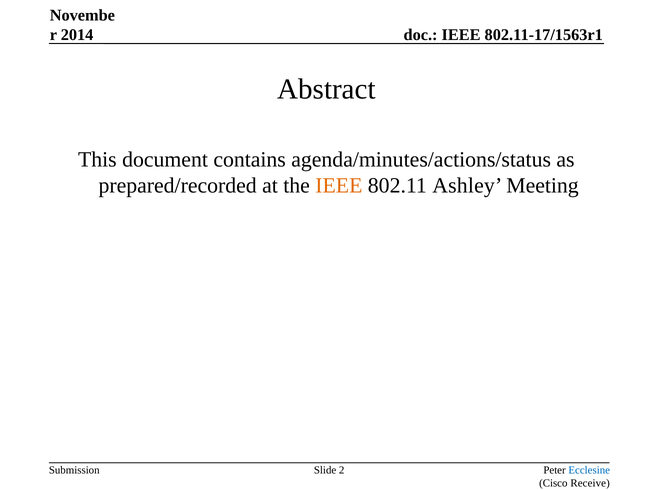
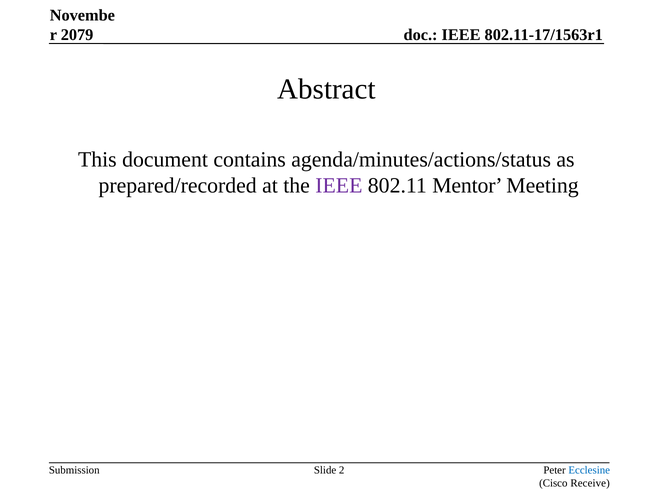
2014: 2014 -> 2079
IEEE at (339, 185) colour: orange -> purple
Ashley: Ashley -> Mentor
